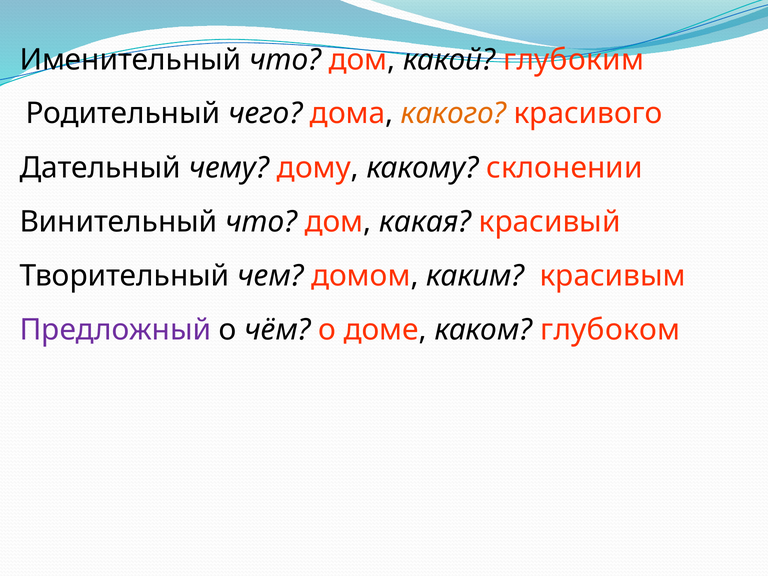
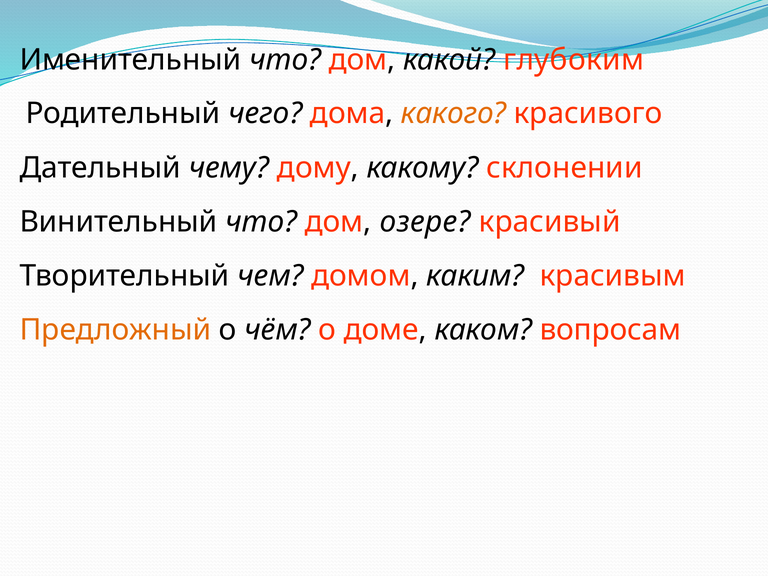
какая: какая -> озере
Предложный colour: purple -> orange
глубоком: глубоком -> вопросам
